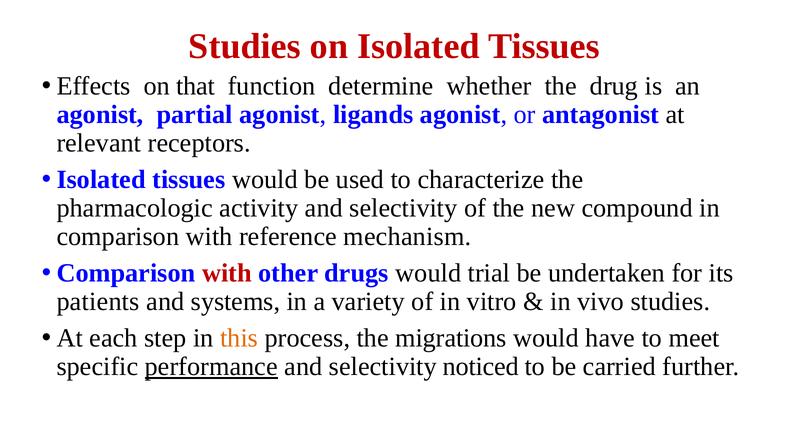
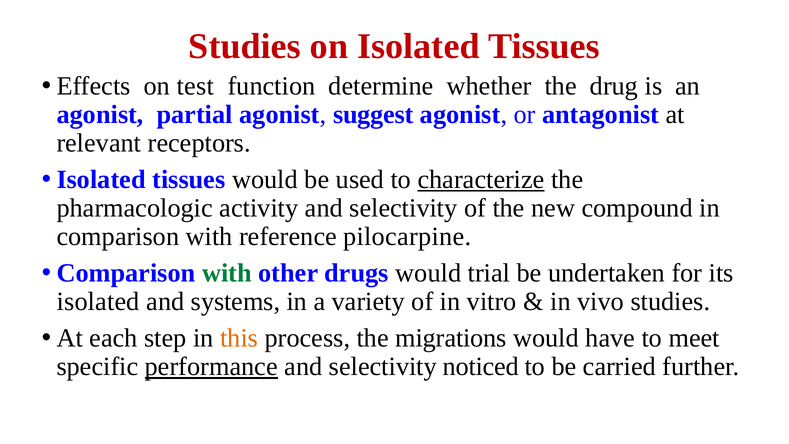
that: that -> test
ligands: ligands -> suggest
characterize underline: none -> present
mechanism: mechanism -> pilocarpine
with at (227, 273) colour: red -> green
patients at (98, 301): patients -> isolated
